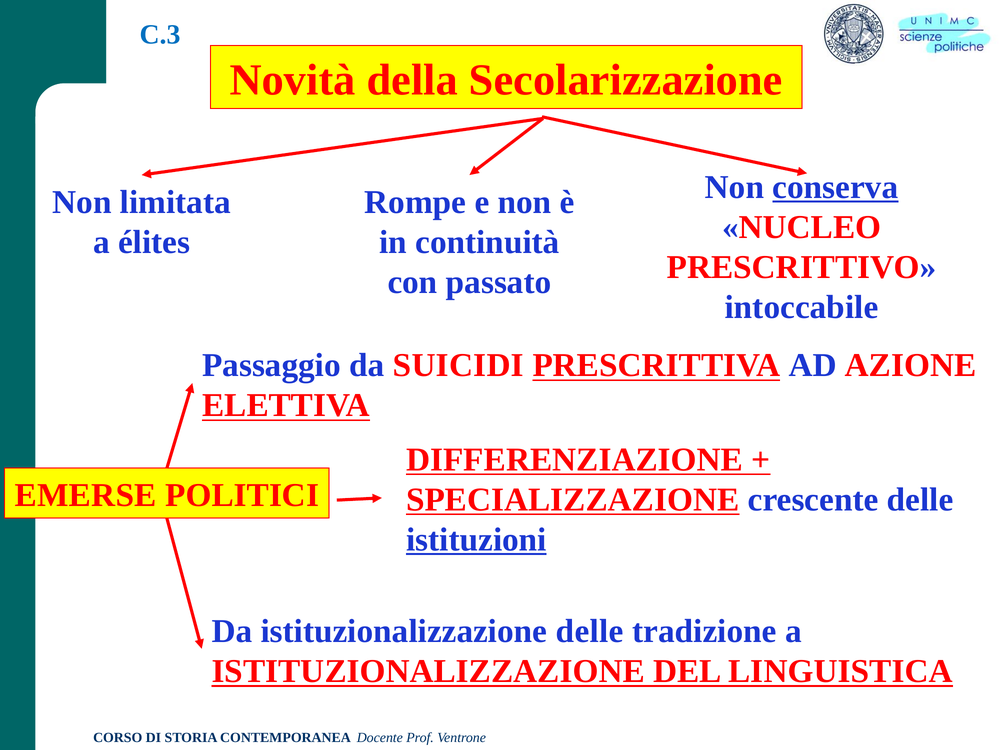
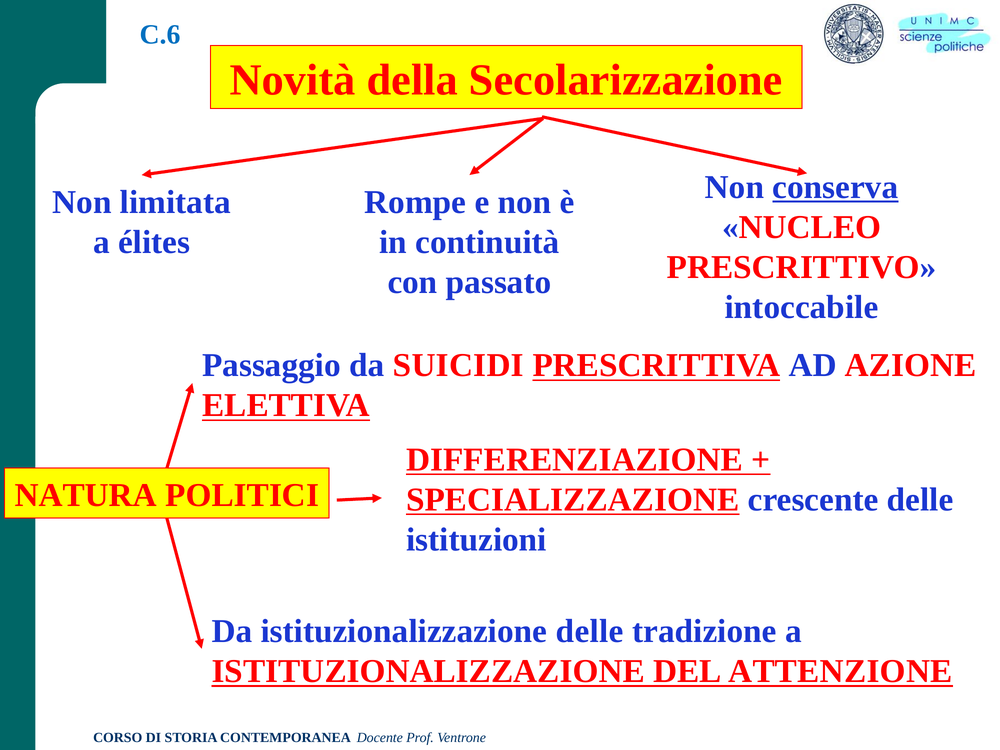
C.3: C.3 -> C.6
EMERSE: EMERSE -> NATURA
istituzioni underline: present -> none
LINGUISTICA: LINGUISTICA -> ATTENZIONE
